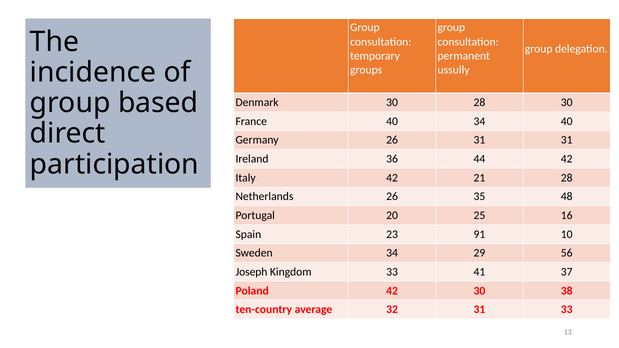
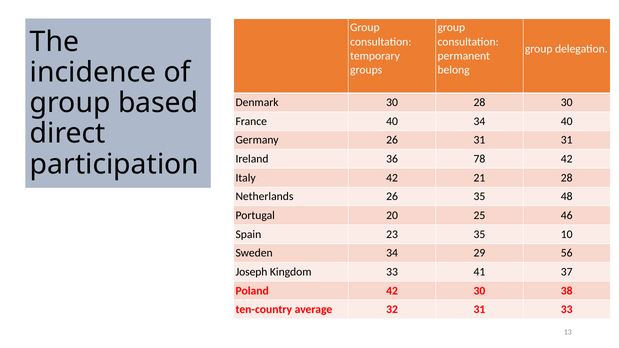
ussully: ussully -> belong
44: 44 -> 78
16: 16 -> 46
23 91: 91 -> 35
